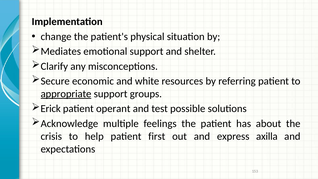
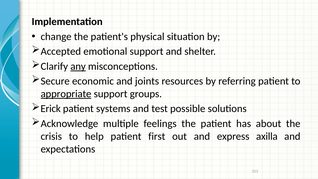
Mediates: Mediates -> Accepted
any underline: none -> present
white: white -> joints
operant: operant -> systems
